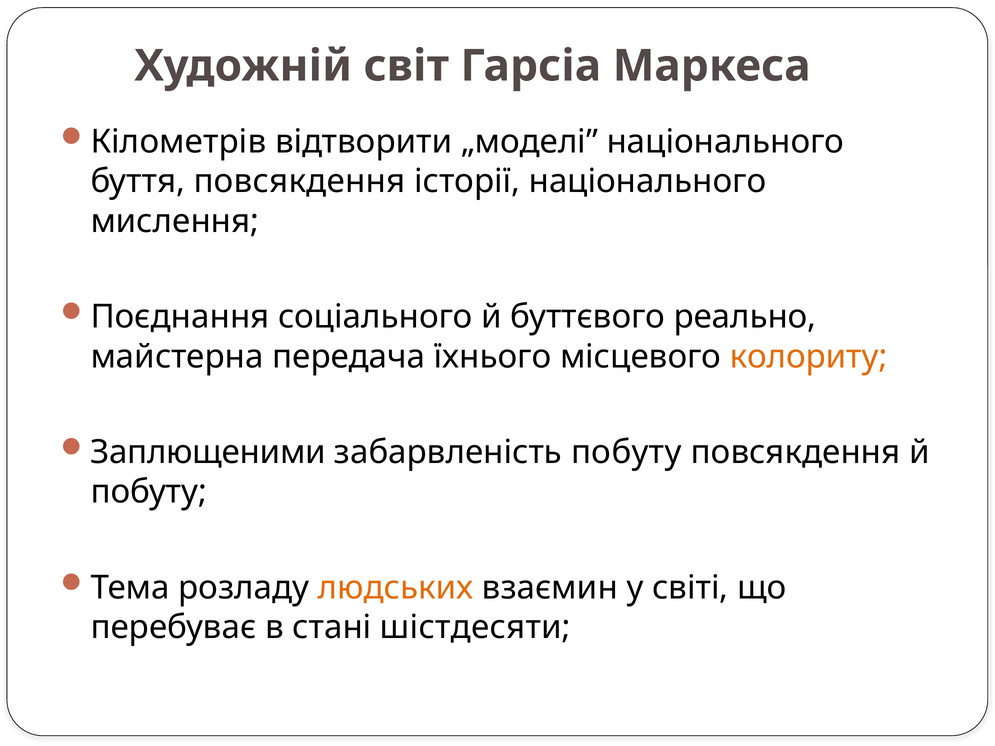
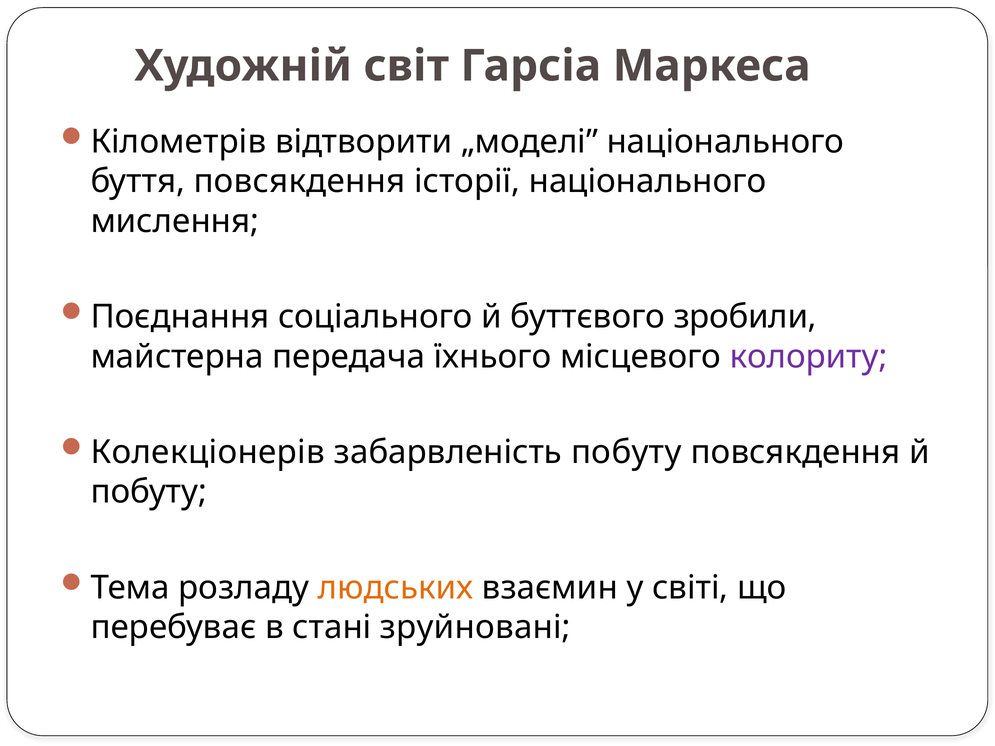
реально: реально -> зробили
колориту colour: orange -> purple
Заплющеними: Заплющеними -> Колекціонерів
шістдесяти: шістдесяти -> зруйновані
